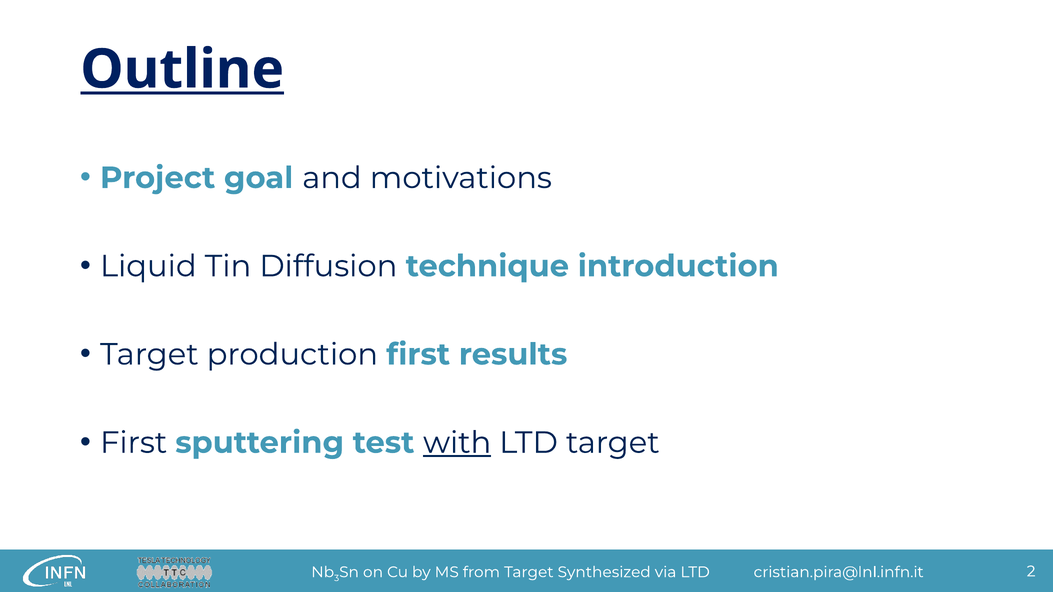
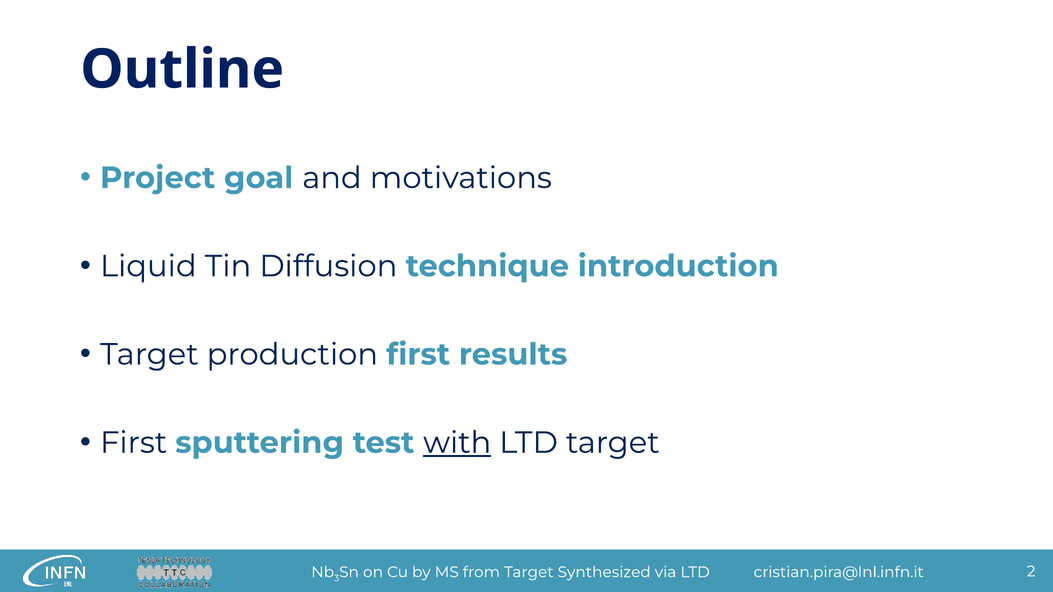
Outline underline: present -> none
